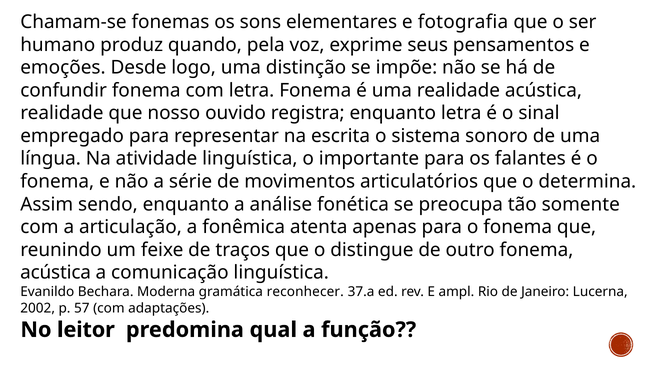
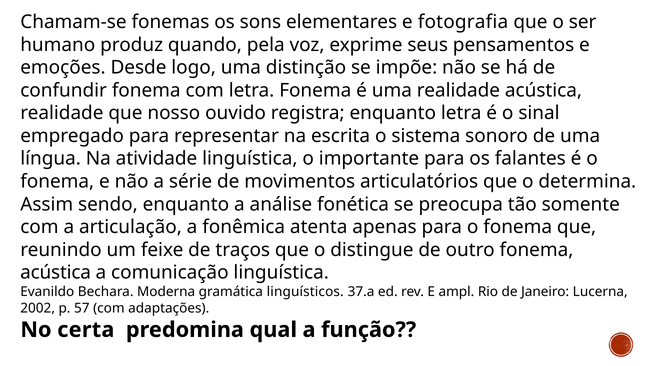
reconhecer: reconhecer -> linguísticos
leitor: leitor -> certa
